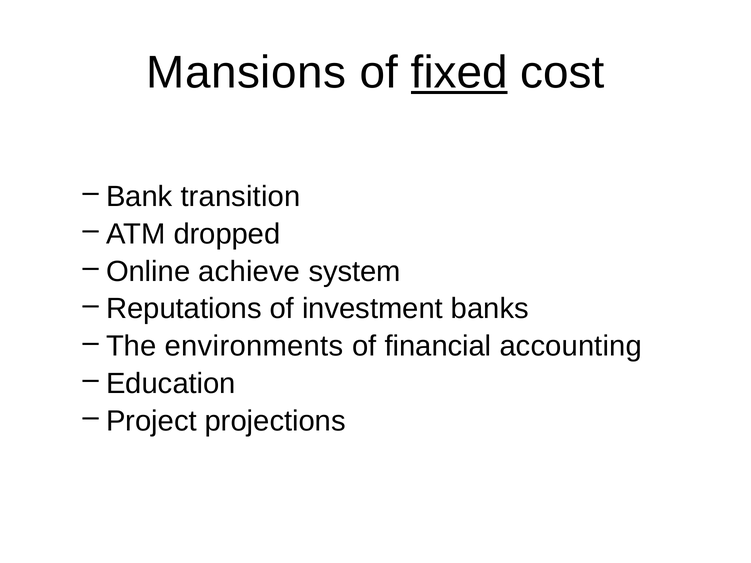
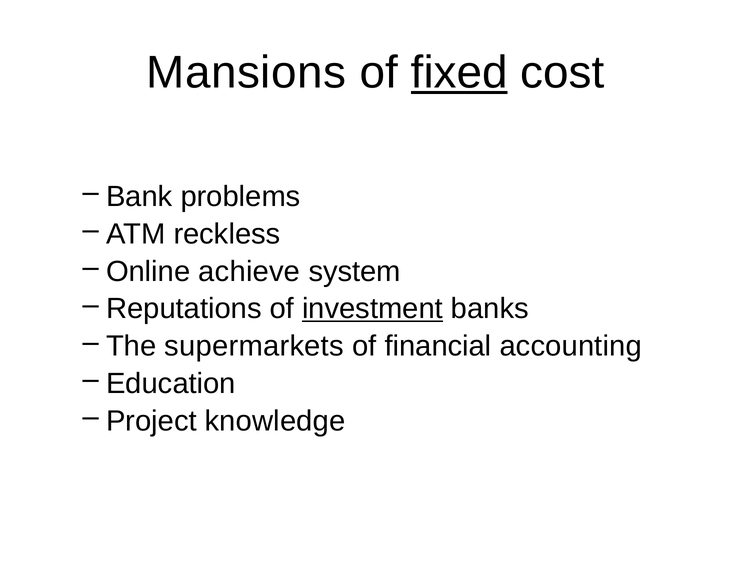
transition: transition -> problems
dropped: dropped -> reckless
investment underline: none -> present
environments: environments -> supermarkets
projections: projections -> knowledge
